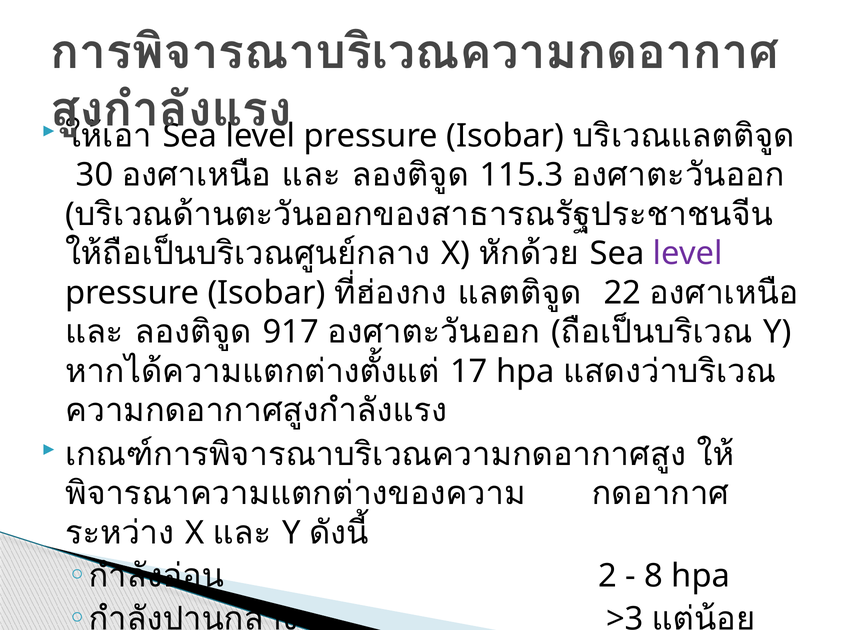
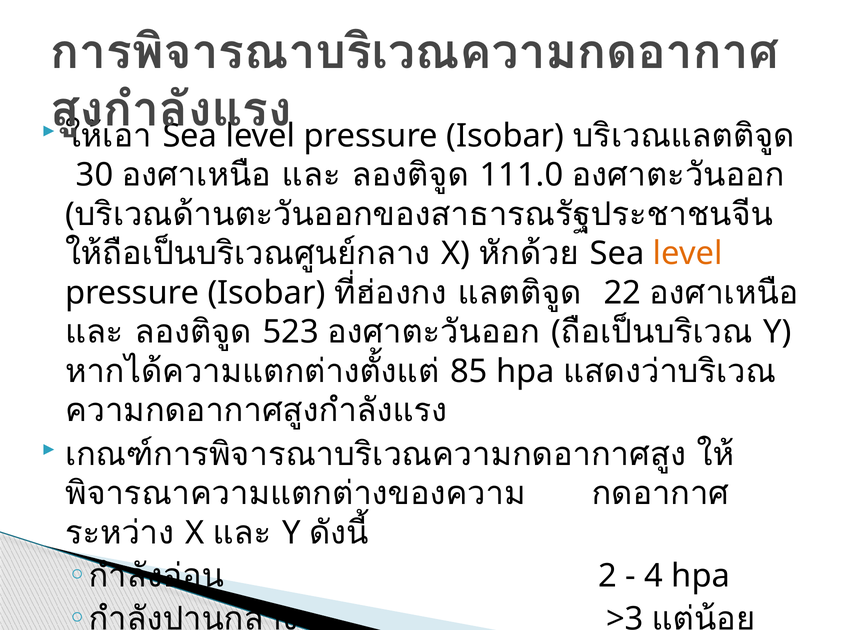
115.3: 115.3 -> 111.0
level at (688, 254) colour: purple -> orange
917: 917 -> 523
17: 17 -> 85
8: 8 -> 4
